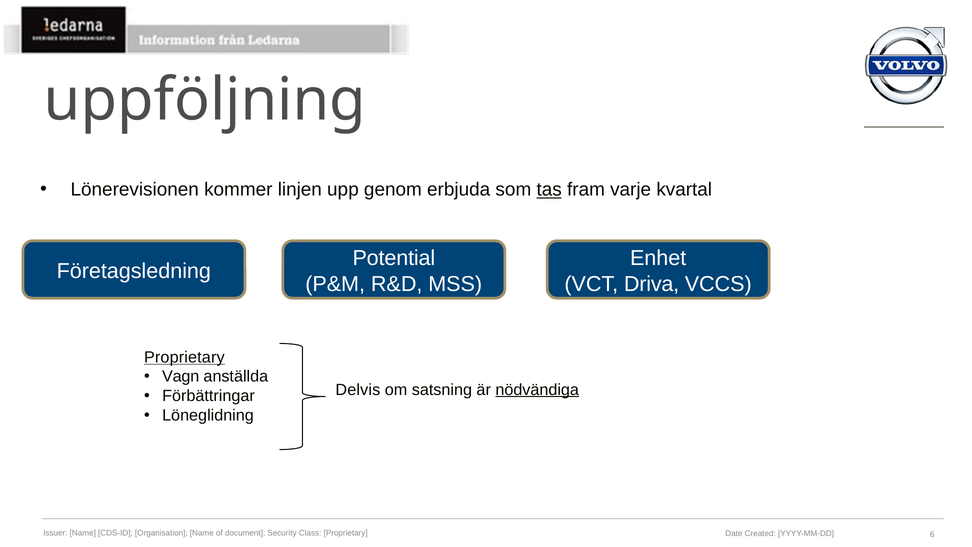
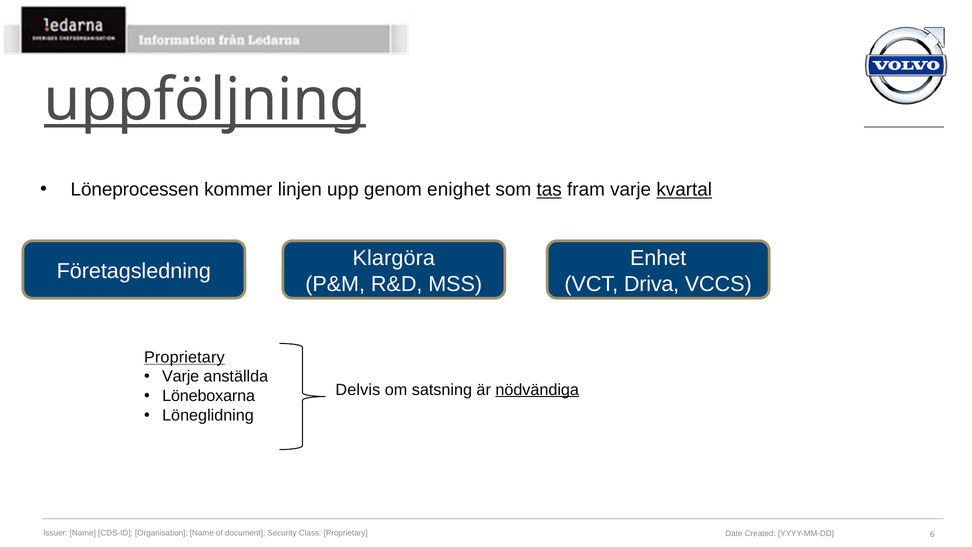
uppföljning underline: none -> present
Lönerevisionen: Lönerevisionen -> Löneprocessen
erbjuda: erbjuda -> enighet
kvartal underline: none -> present
Potential: Potential -> Klargöra
Vagn at (181, 376): Vagn -> Varje
Förbättringar: Förbättringar -> Löneboxarna
